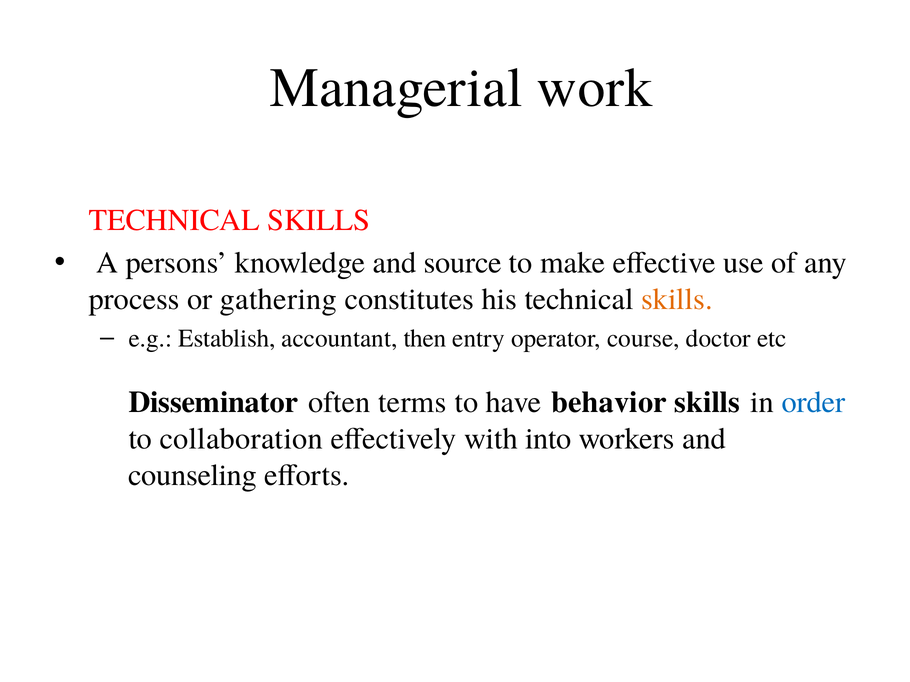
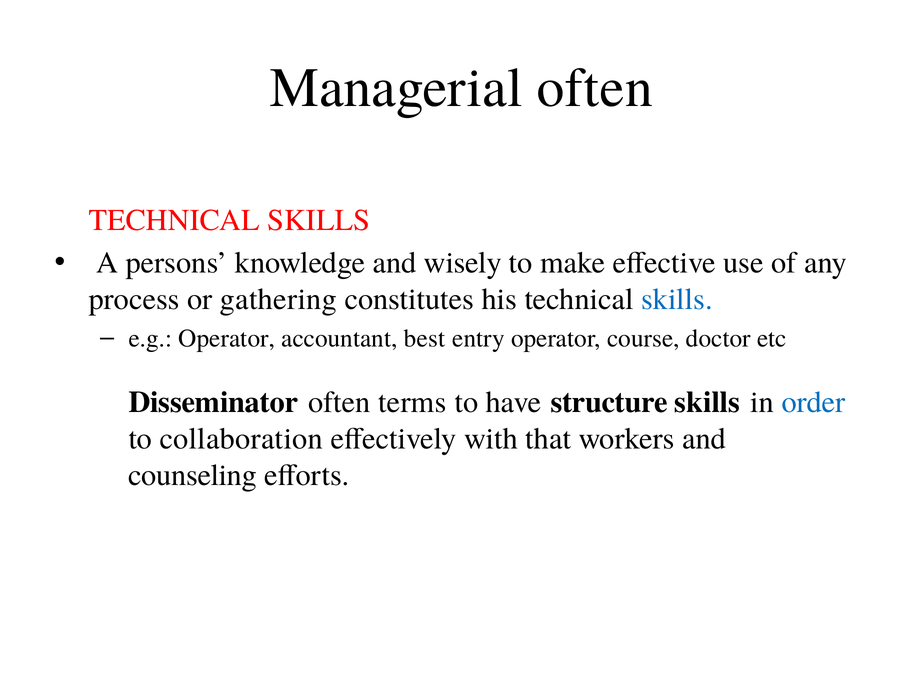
Managerial work: work -> often
source: source -> wisely
skills at (677, 299) colour: orange -> blue
e.g Establish: Establish -> Operator
then: then -> best
behavior: behavior -> structure
into: into -> that
